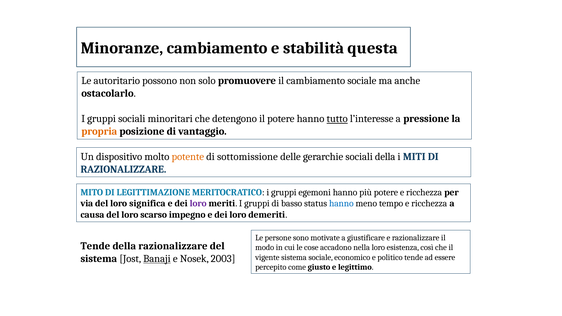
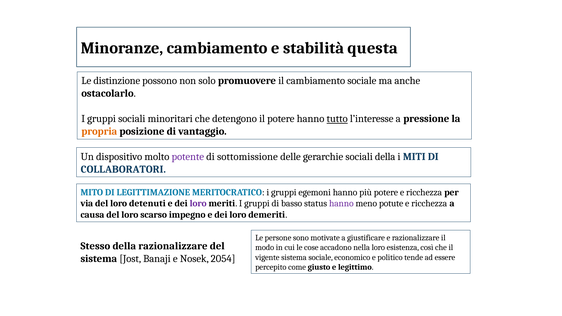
autoritario: autoritario -> distinzione
potente colour: orange -> purple
RAZIONALIZZARE at (123, 169): RAZIONALIZZARE -> COLLABORATORI
significa: significa -> detenuti
hanno at (341, 204) colour: blue -> purple
tempo: tempo -> potute
Tende at (95, 246): Tende -> Stesso
Banaji underline: present -> none
2003: 2003 -> 2054
